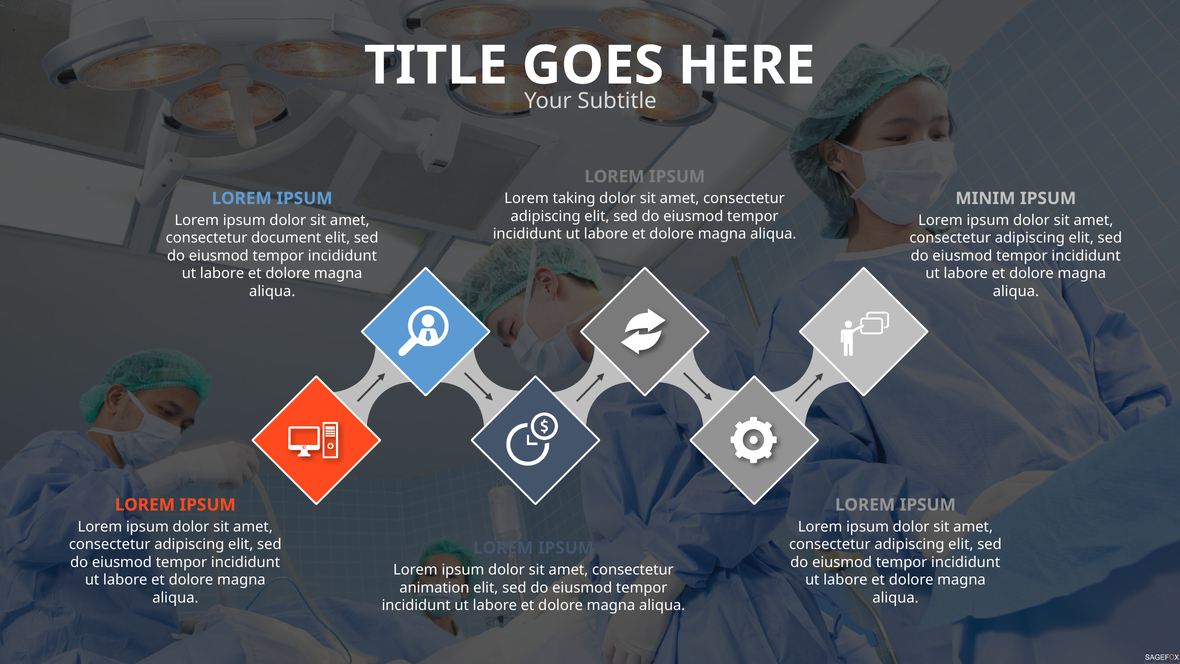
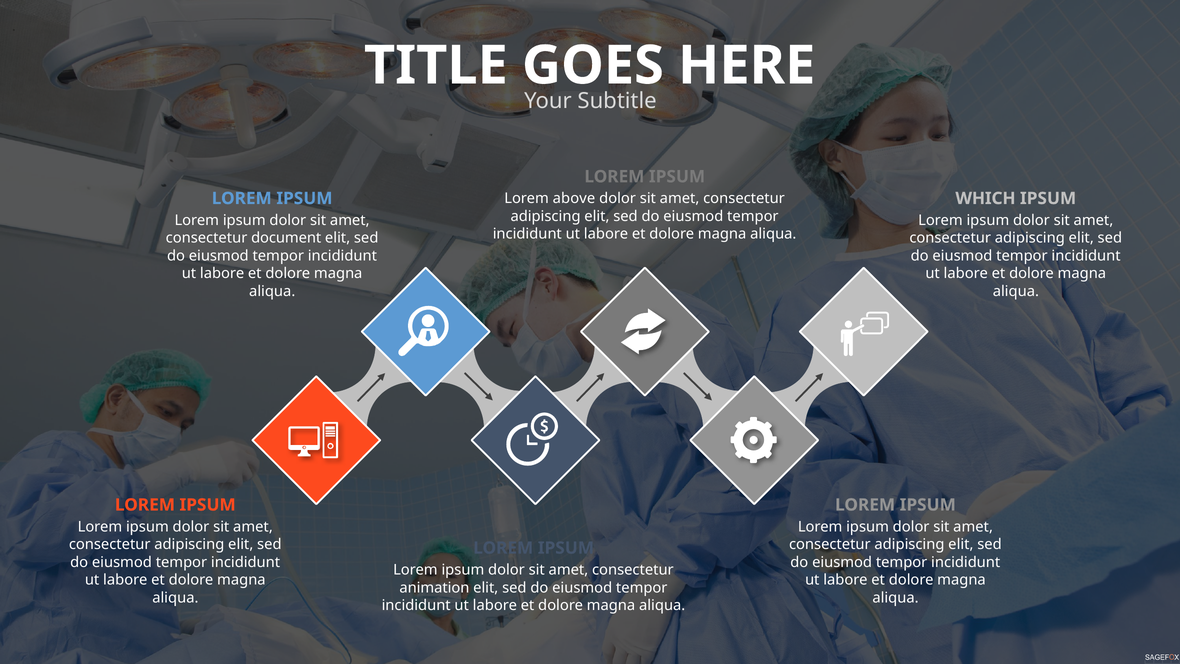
taking: taking -> above
MINIM: MINIM -> WHICH
